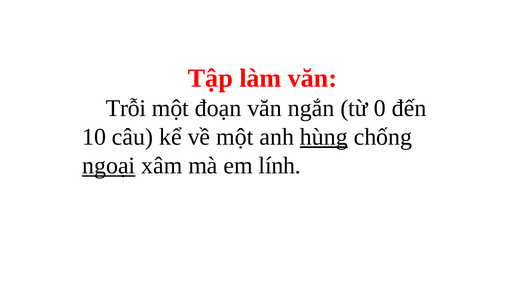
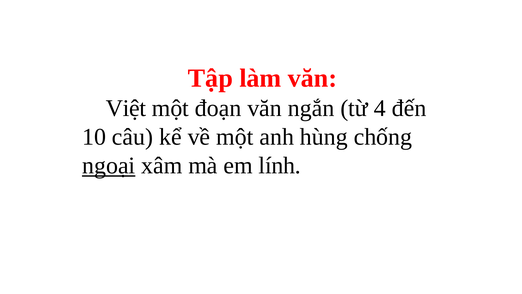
Trỗi: Trỗi -> Việt
0: 0 -> 4
hùng underline: present -> none
